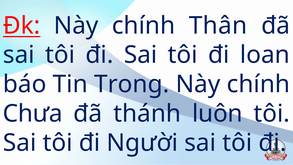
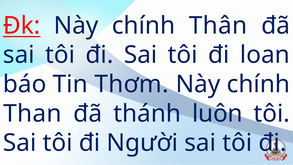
Trong: Trong -> Thơm
Chưa: Chưa -> Than
